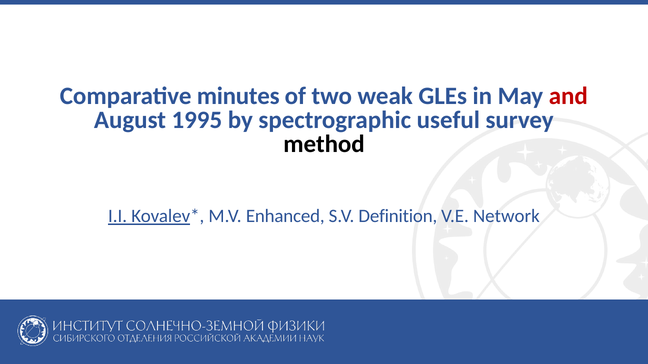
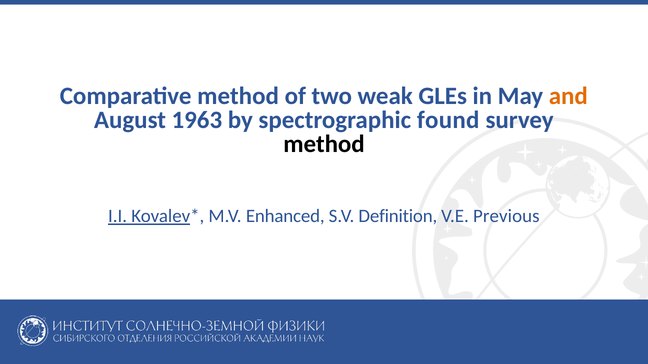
Comparative minutes: minutes -> method
and colour: red -> orange
1995: 1995 -> 1963
useful: useful -> found
Network: Network -> Previous
